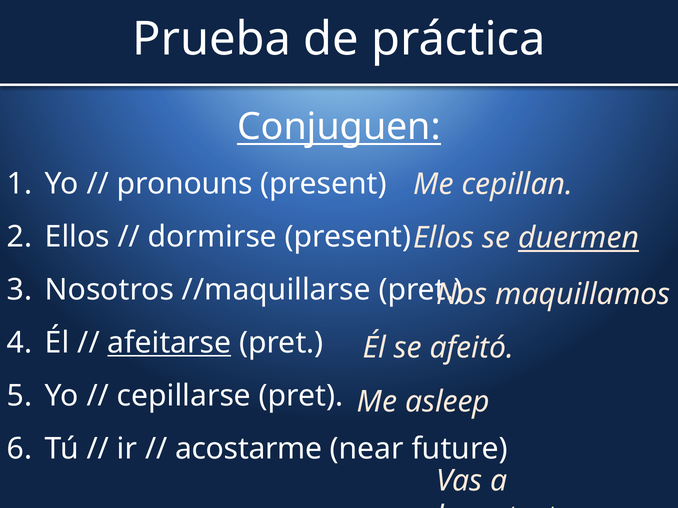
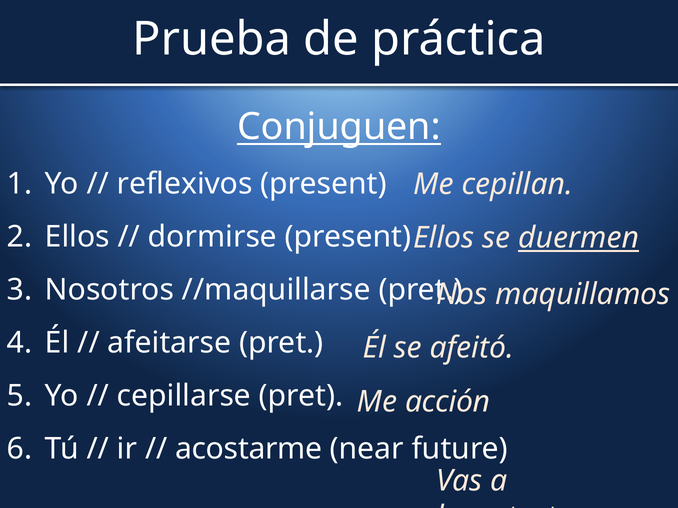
pronouns: pronouns -> reflexivos
afeitarse underline: present -> none
asleep: asleep -> acción
